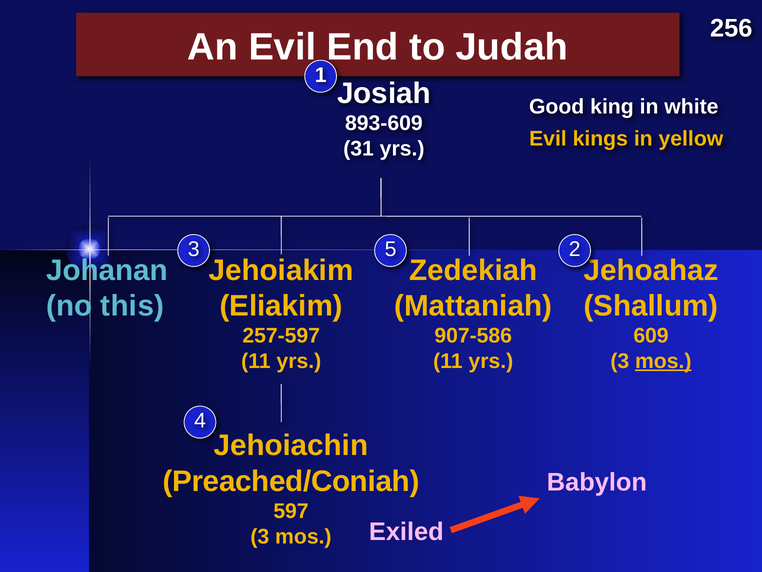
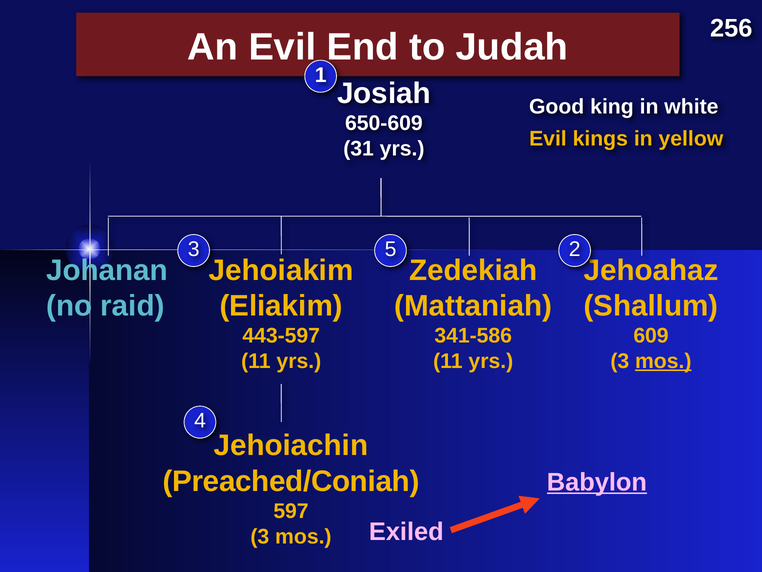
893-609: 893-609 -> 650-609
this: this -> raid
257-597: 257-597 -> 443-597
907-586: 907-586 -> 341-586
Babylon underline: none -> present
